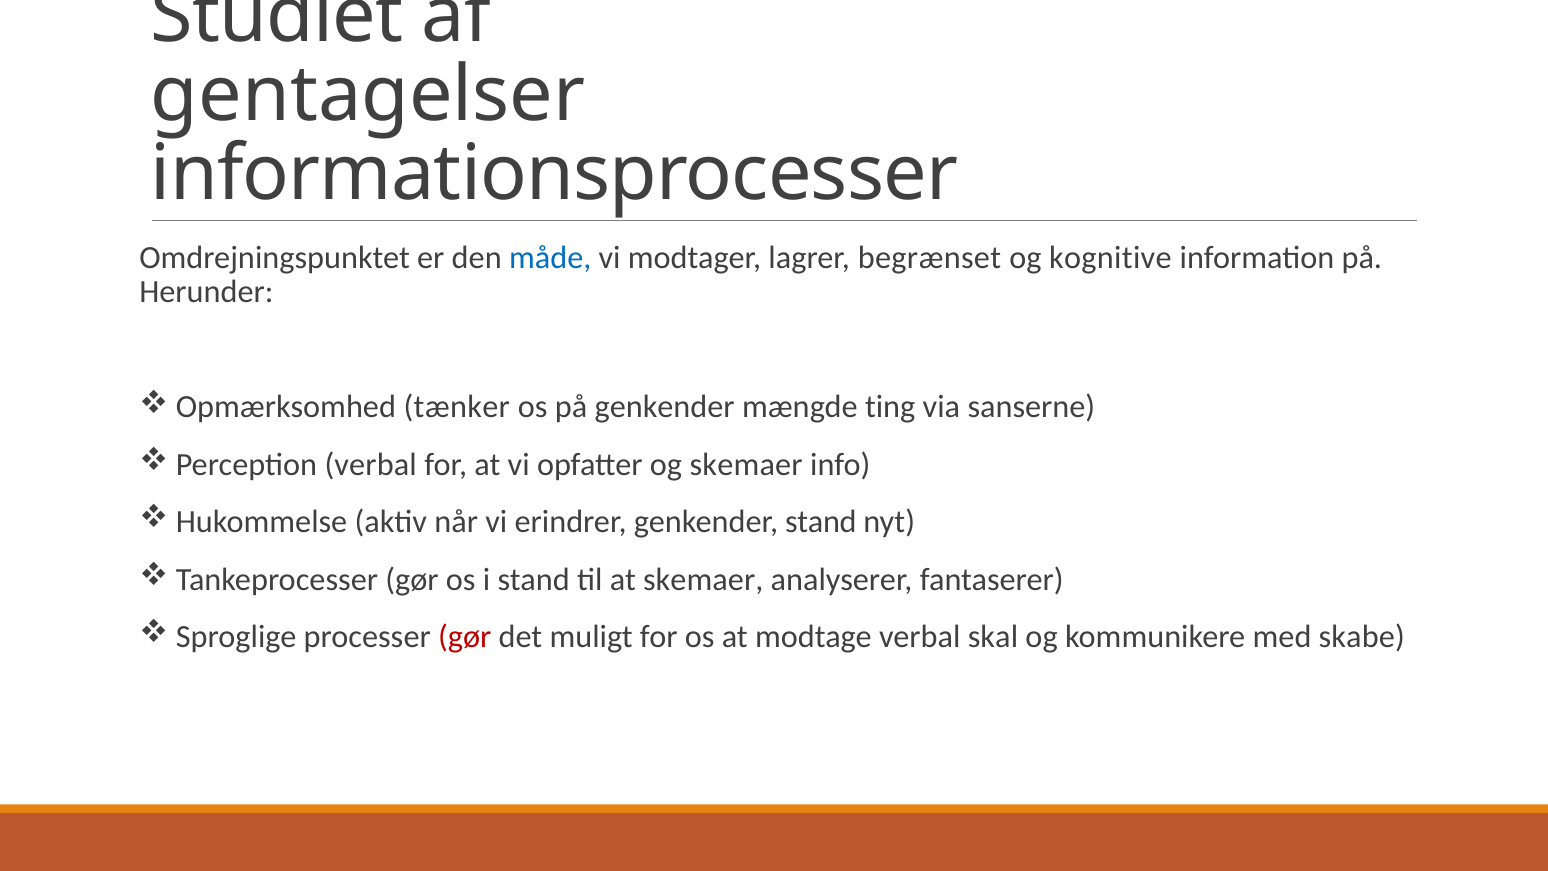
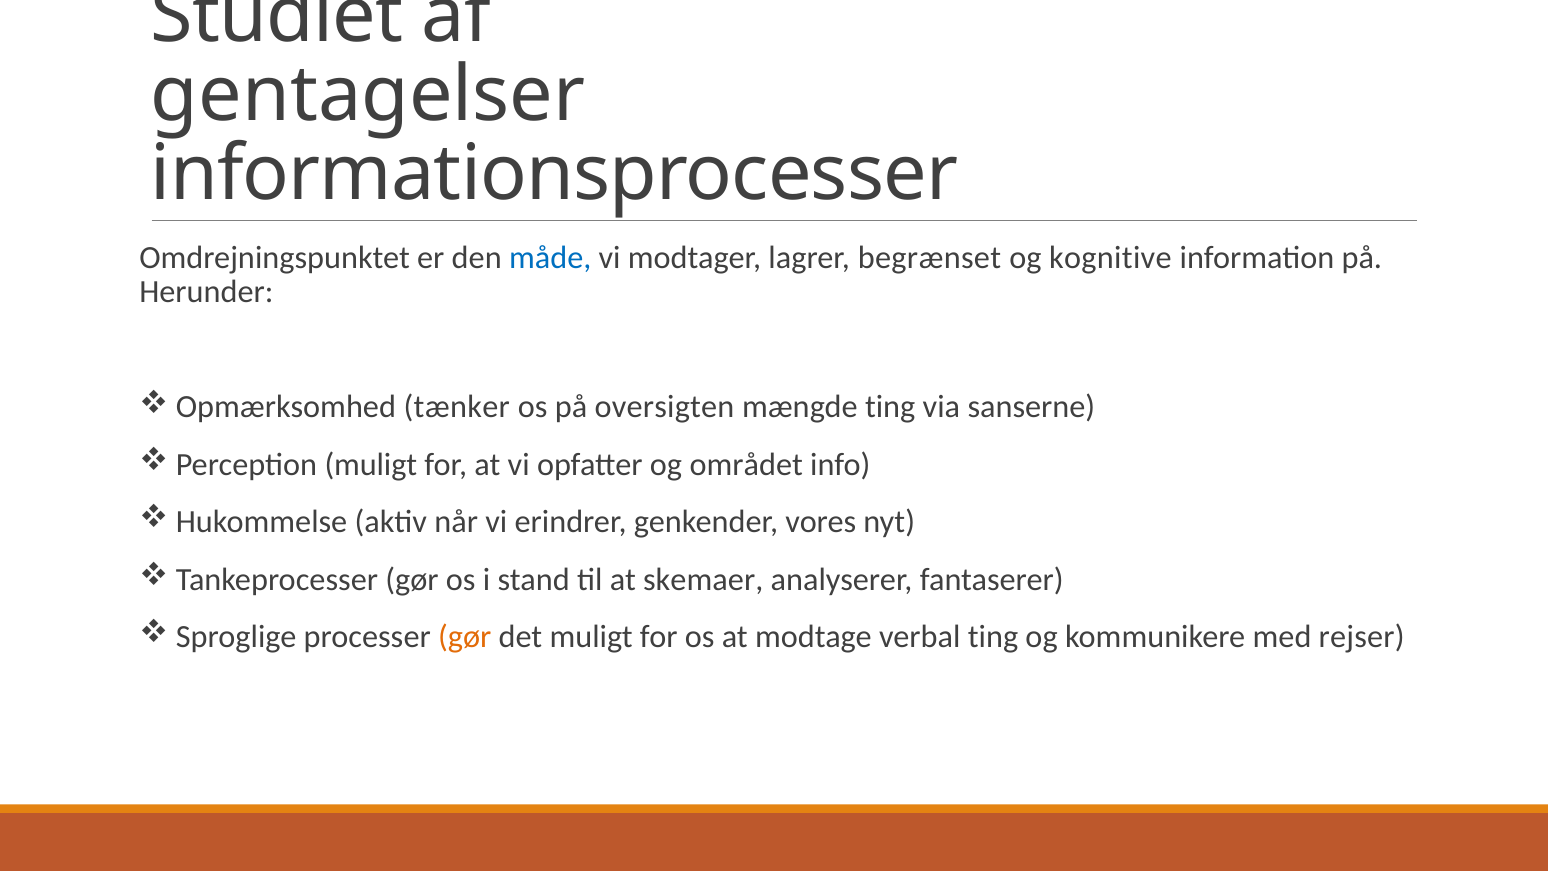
på genkender: genkender -> oversigten
Perception verbal: verbal -> muligt
og skemaer: skemaer -> området
genkender stand: stand -> vores
gør at (465, 637) colour: red -> orange
verbal skal: skal -> ting
skabe: skabe -> rejser
